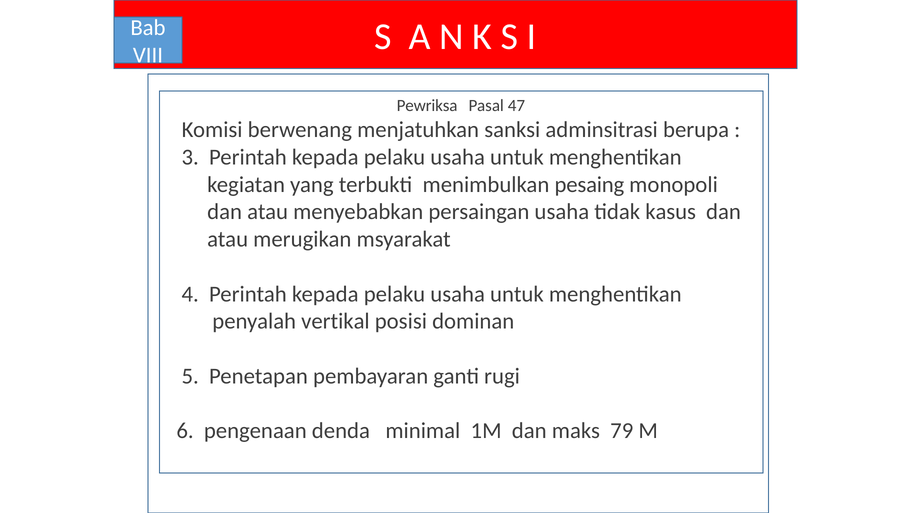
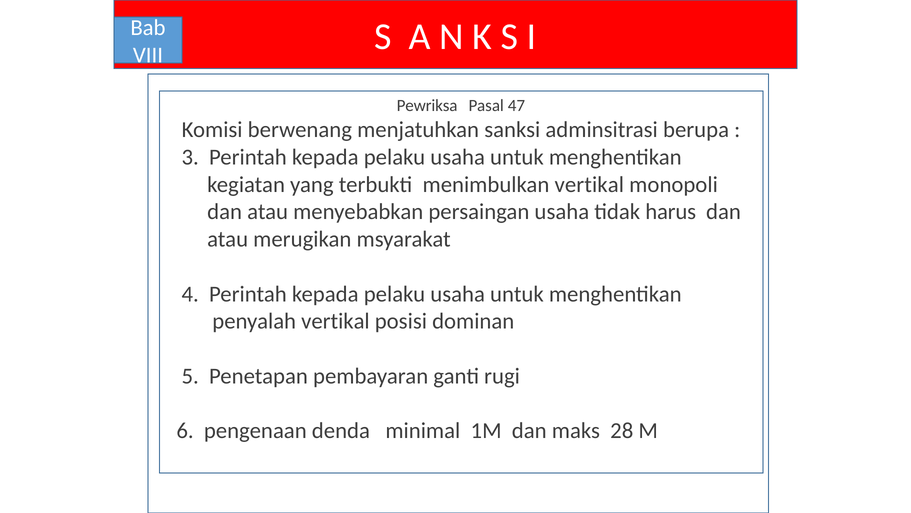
menimbulkan pesaing: pesaing -> vertikal
kasus: kasus -> harus
79: 79 -> 28
